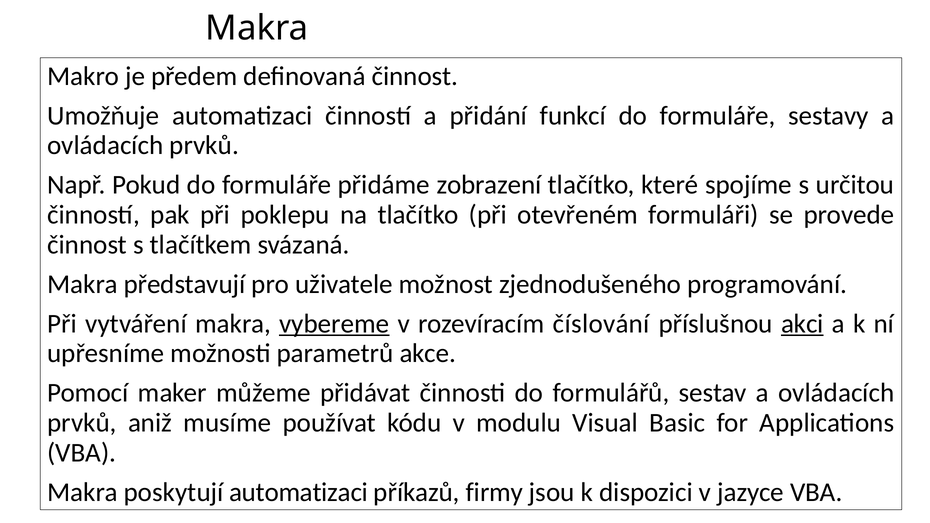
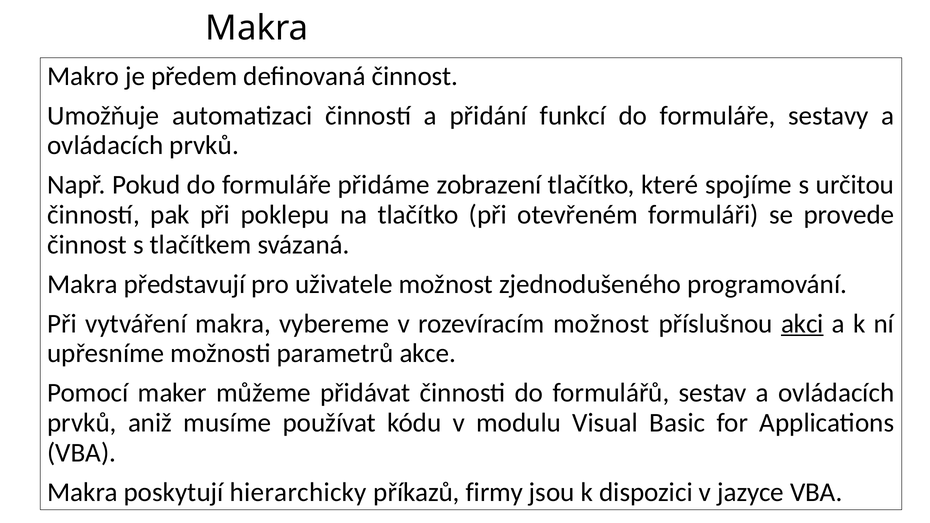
vybereme underline: present -> none
rozevíracím číslování: číslování -> možnost
poskytují automatizaci: automatizaci -> hierarchicky
